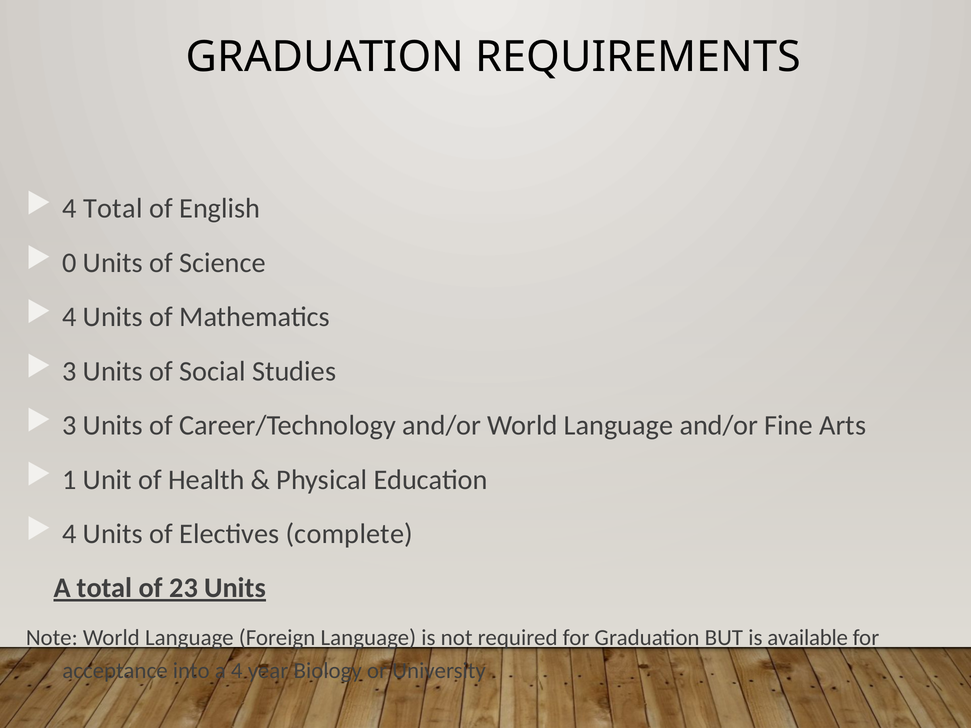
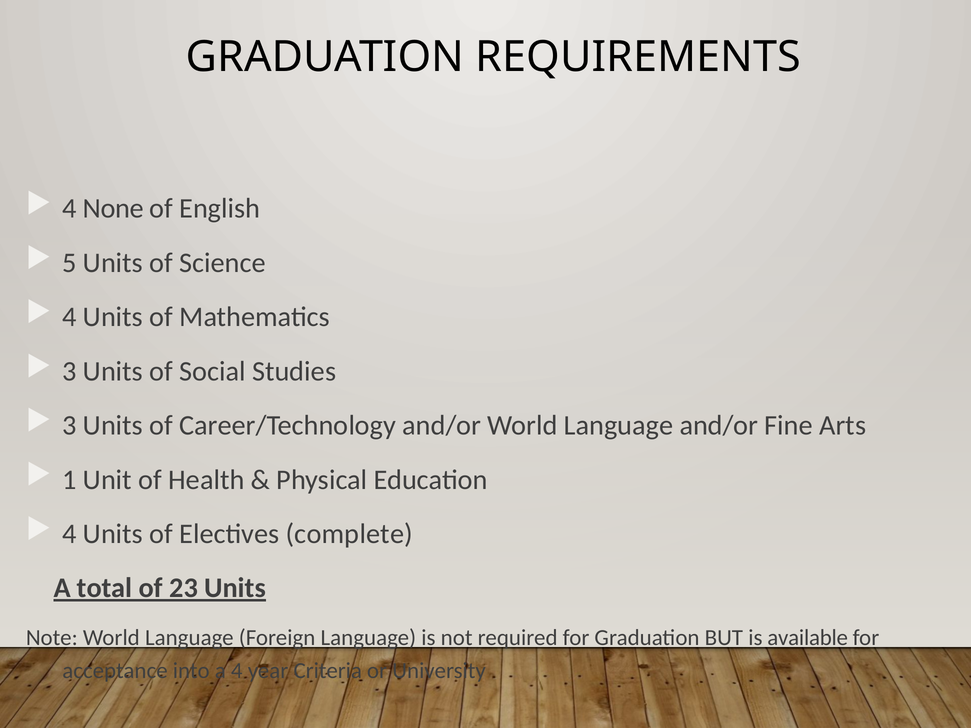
4 Total: Total -> None
0: 0 -> 5
Biology: Biology -> Criteria
